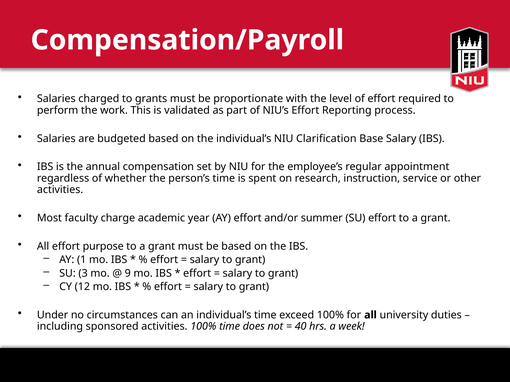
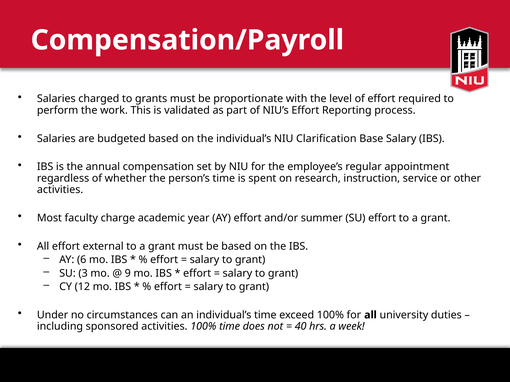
purpose: purpose -> external
1: 1 -> 6
